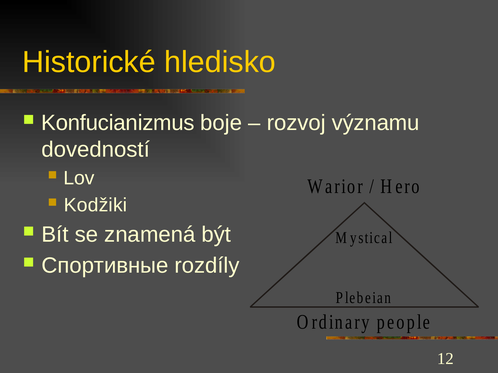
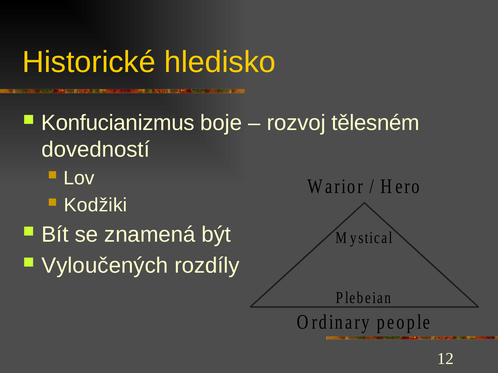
významu: významu -> tělesném
Спортивные: Спортивные -> Vyloučených
